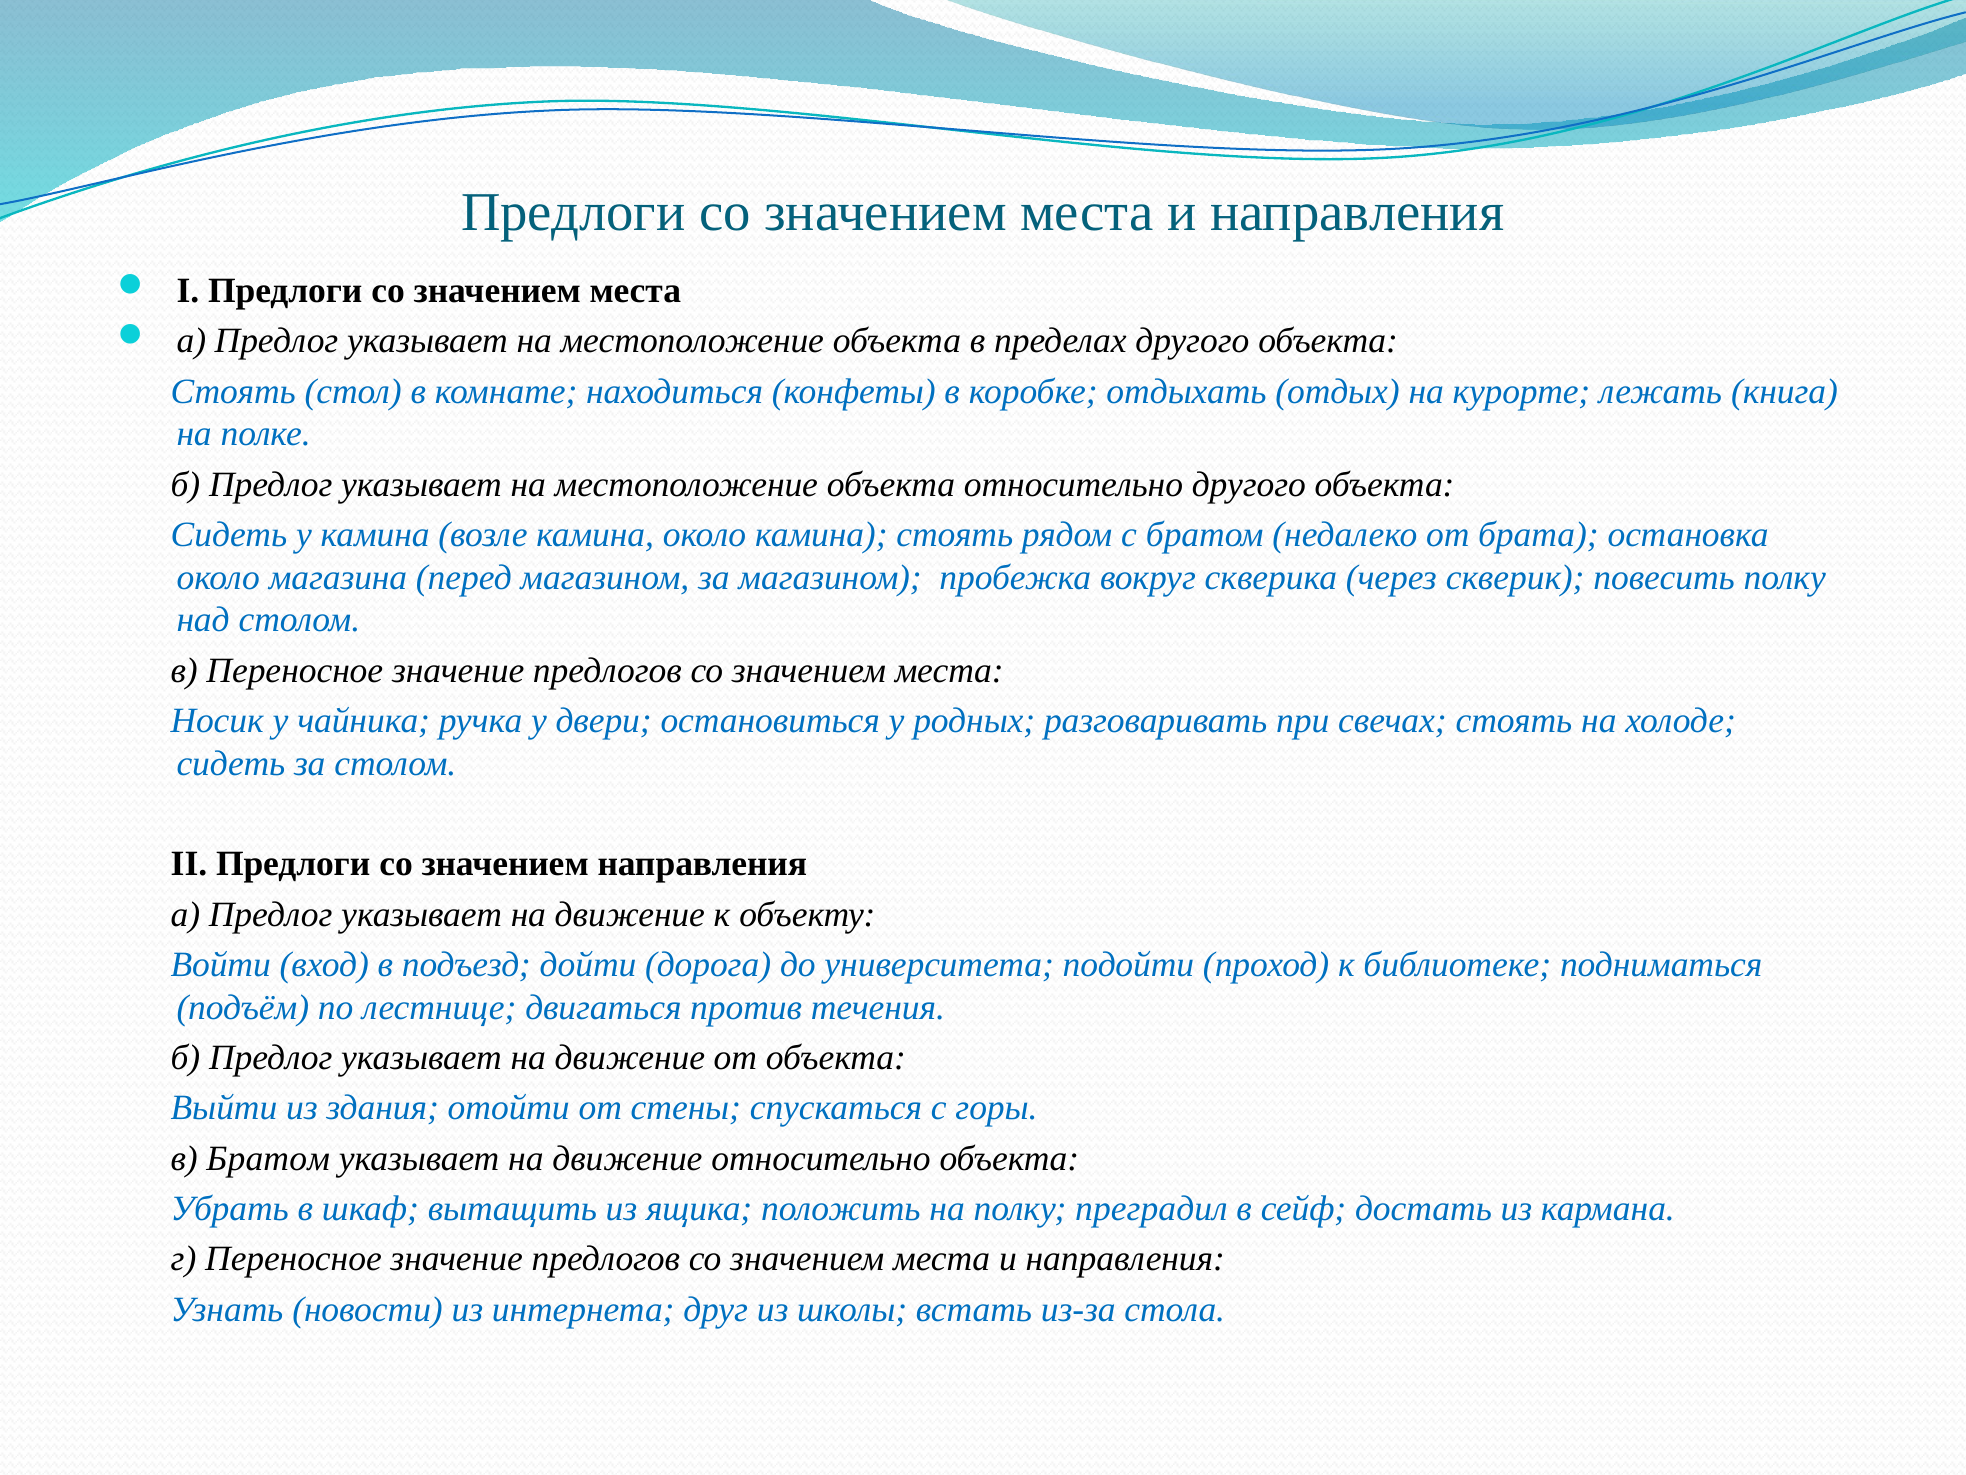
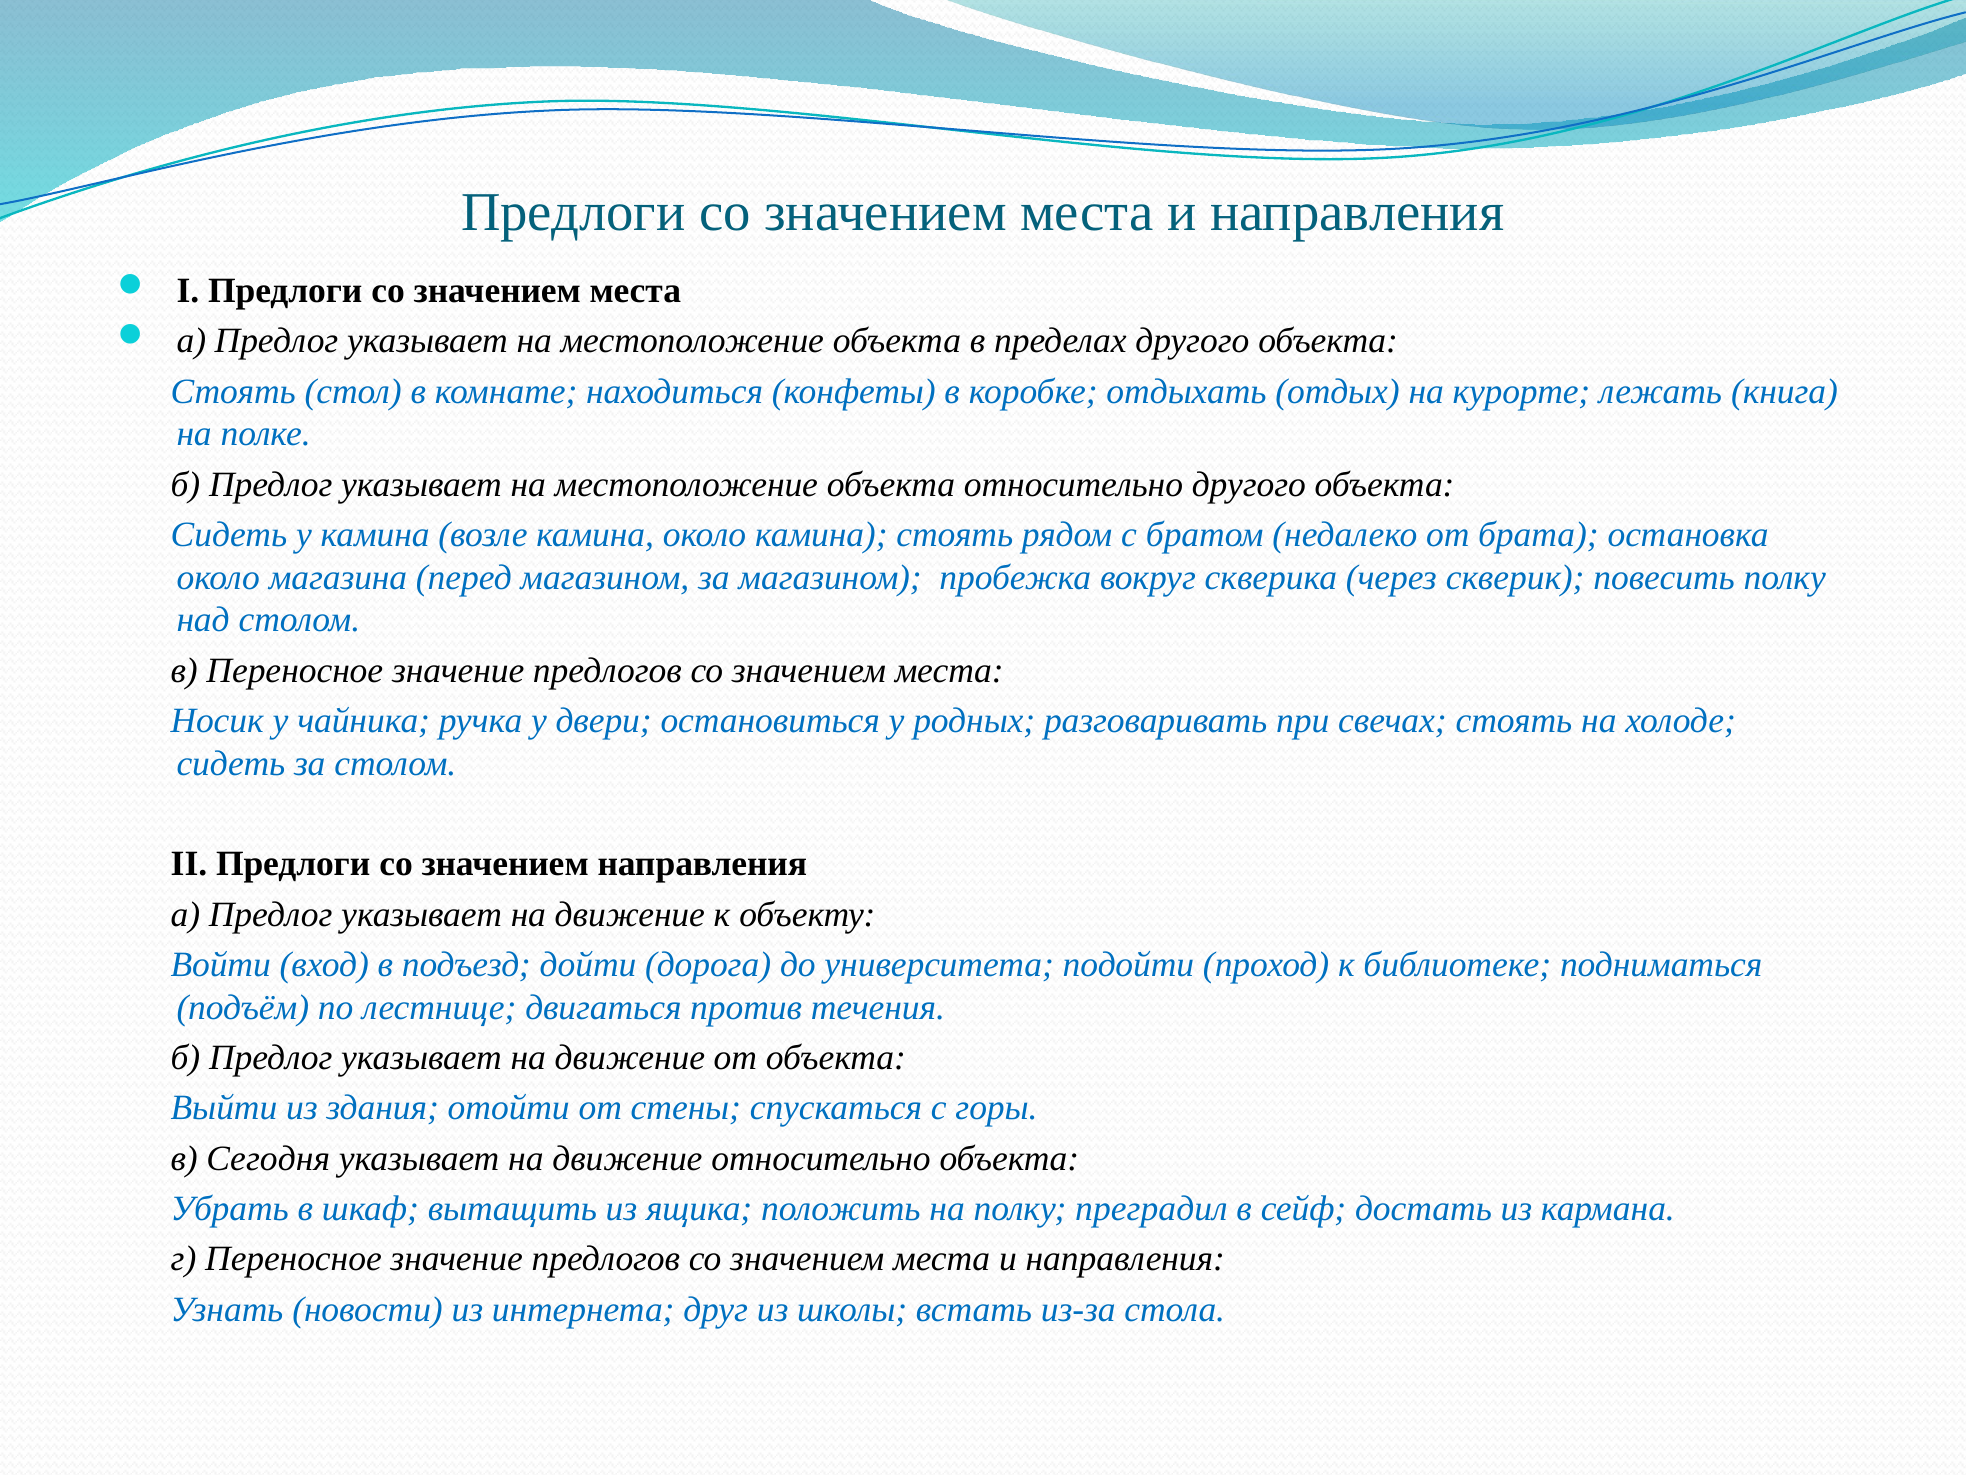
в Братом: Братом -> Сегодня
